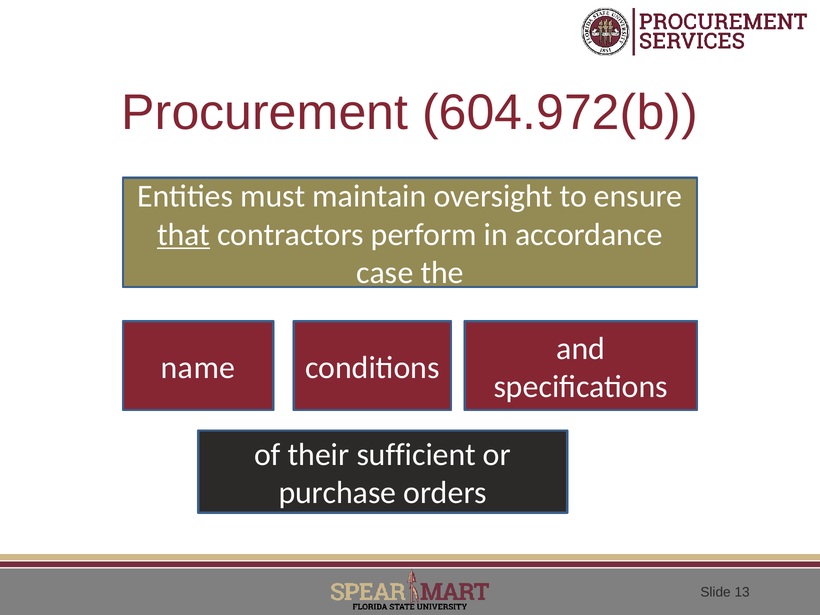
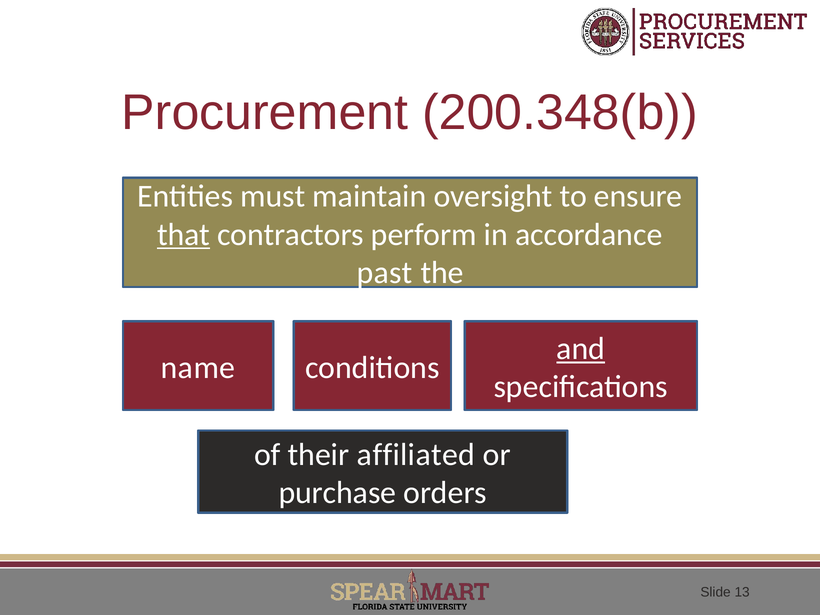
604.972(b: 604.972(b -> 200.348(b
case: case -> past
and underline: none -> present
sufficient: sufficient -> affiliated
